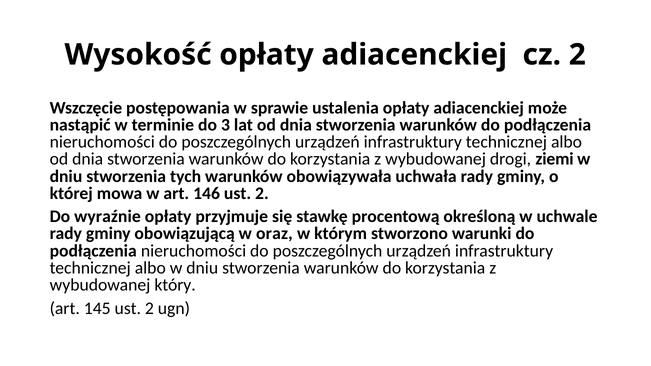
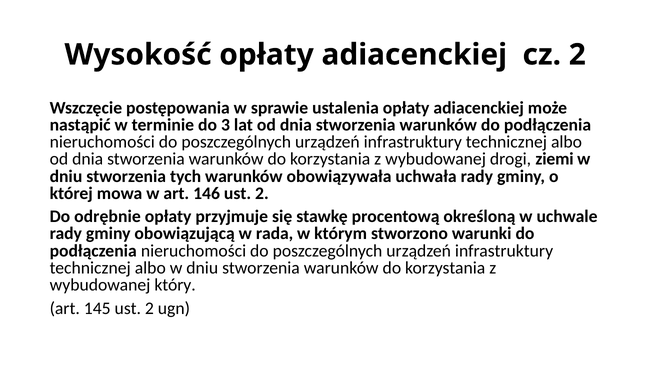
wyraźnie: wyraźnie -> odrębnie
oraz: oraz -> rada
